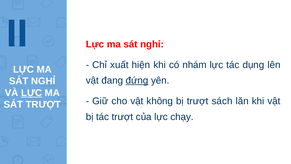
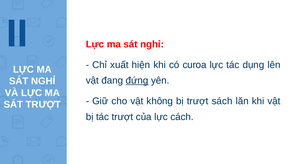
nhám: nhám -> curoa
LỰC at (32, 93) underline: present -> none
chạy: chạy -> cách
